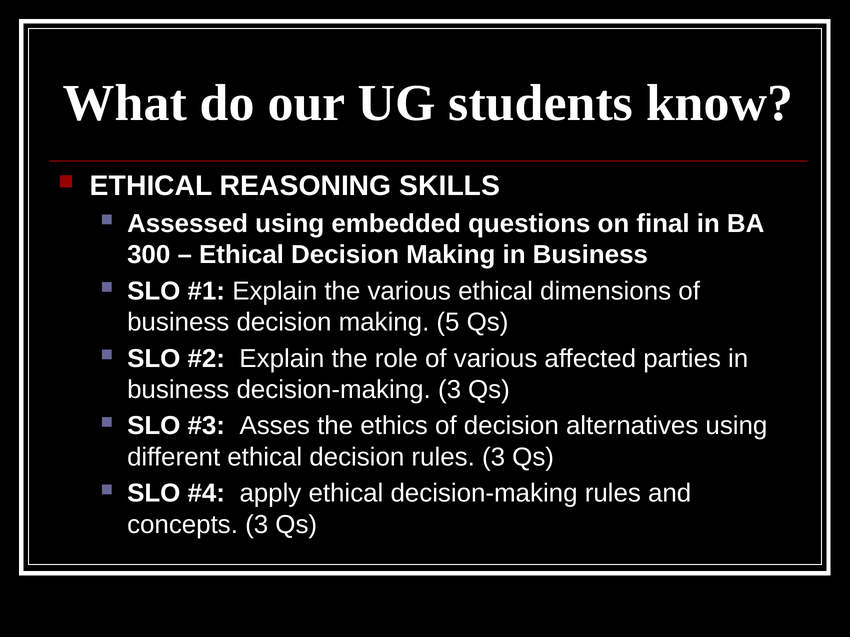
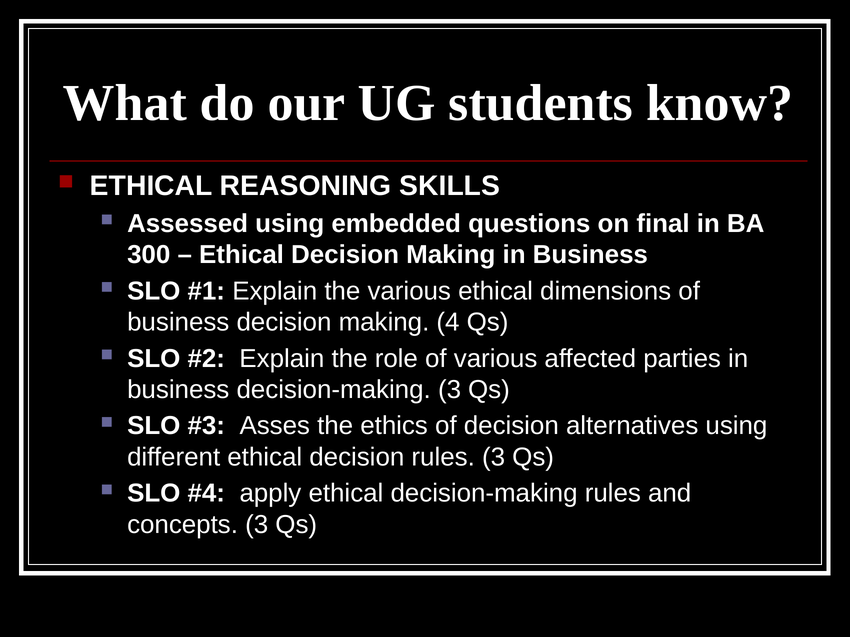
5: 5 -> 4
